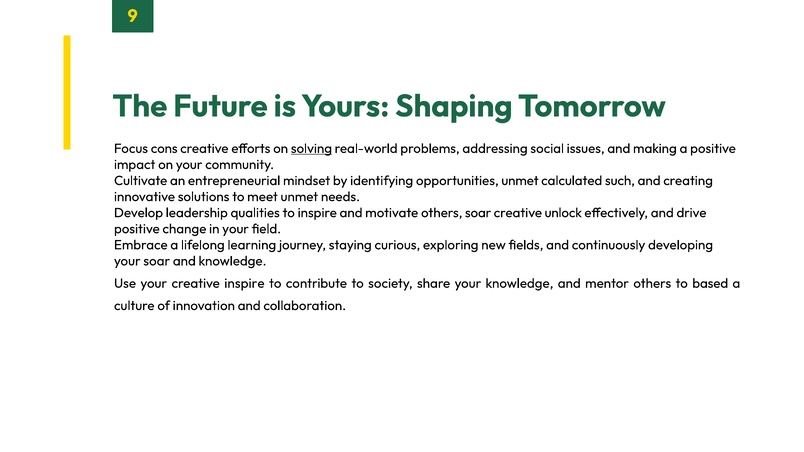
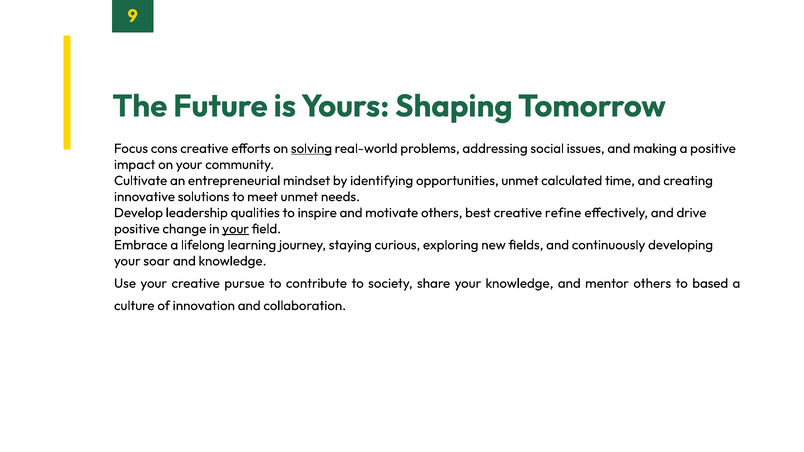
such: such -> time
others soar: soar -> best
unlock: unlock -> refine
your at (236, 229) underline: none -> present
creative inspire: inspire -> pursue
